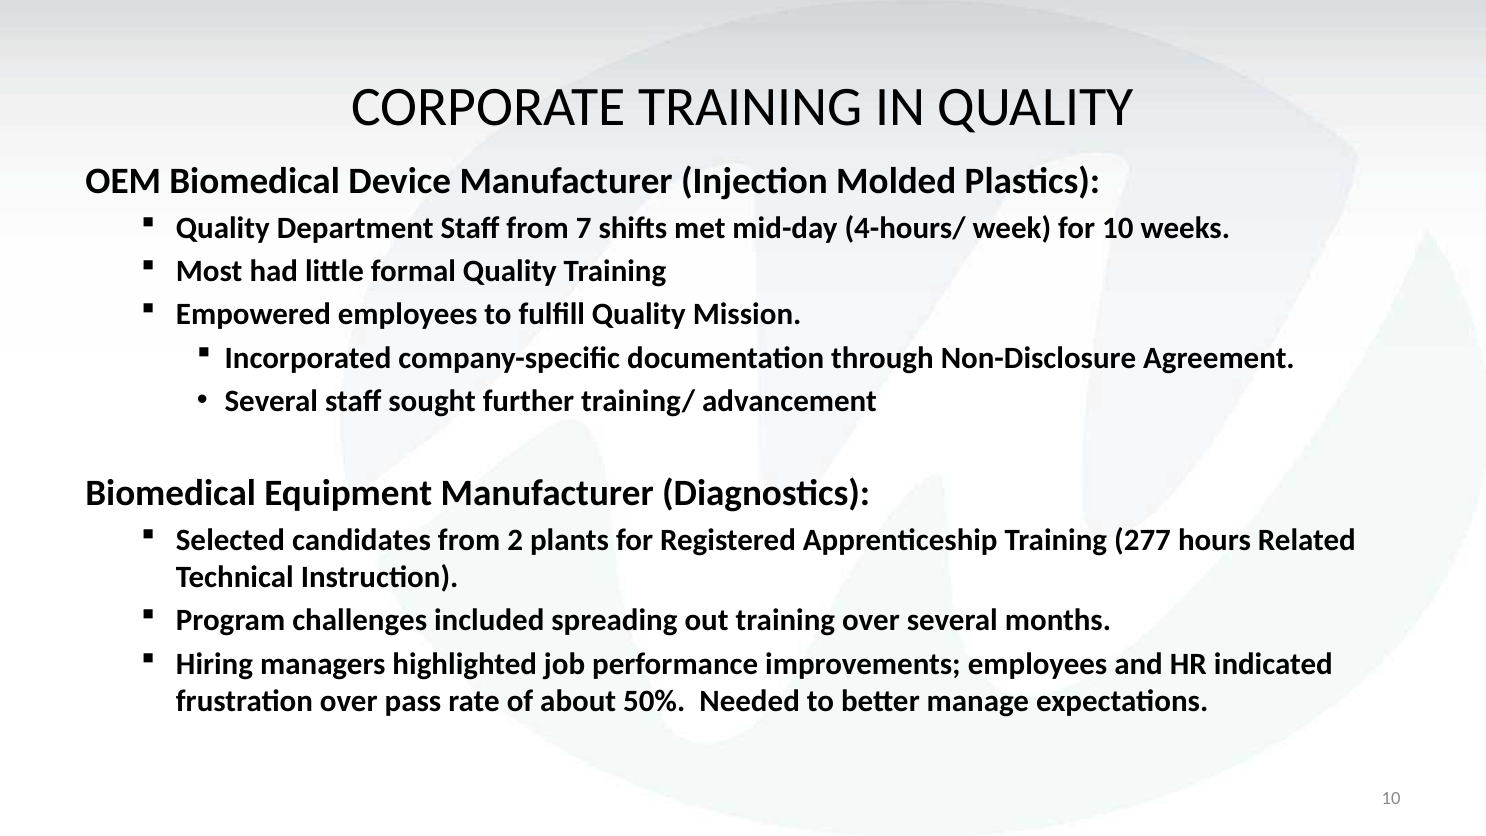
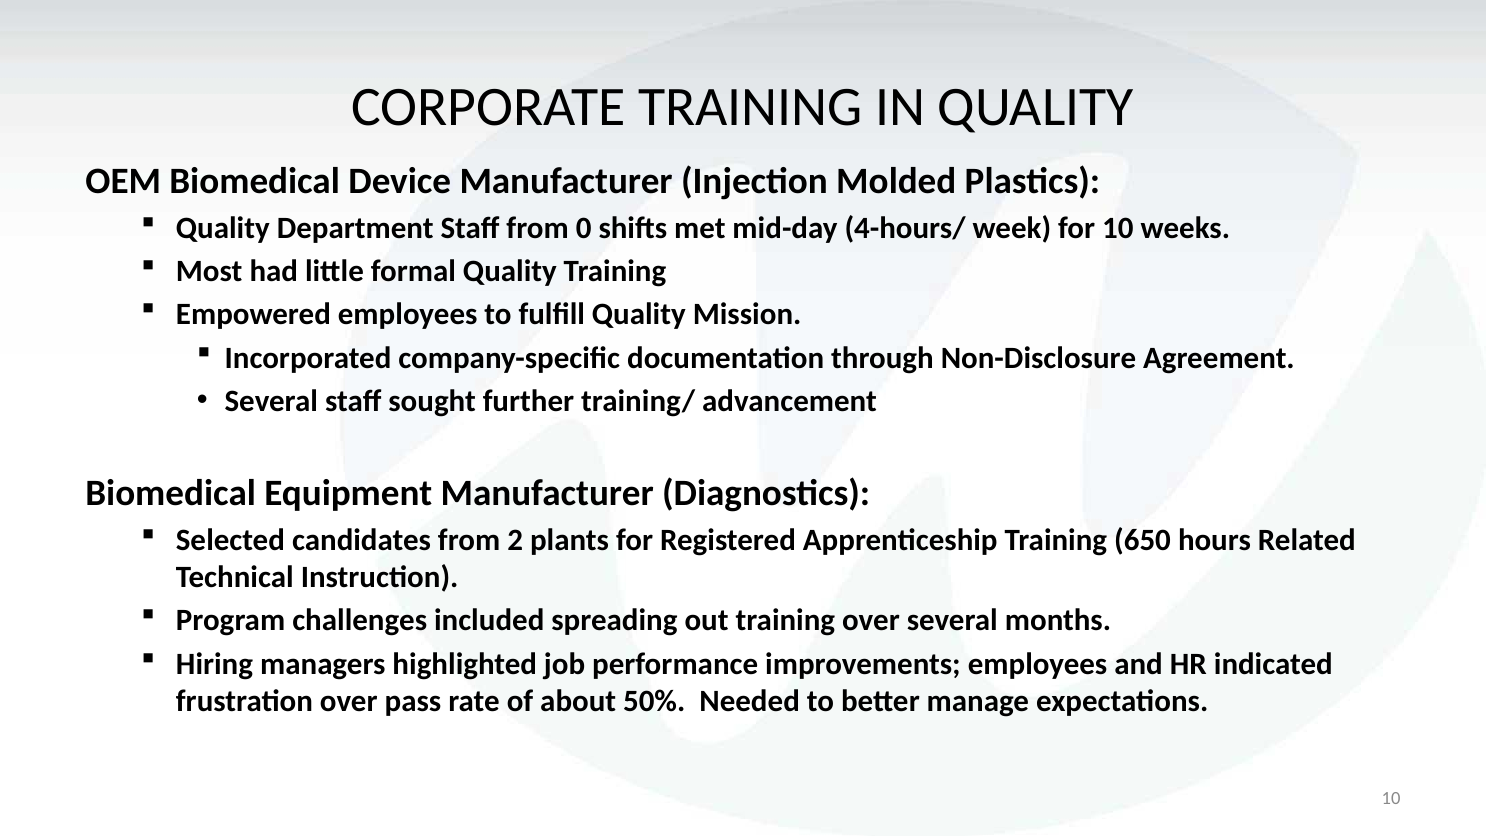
7: 7 -> 0
277: 277 -> 650
